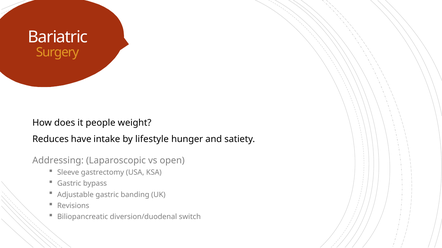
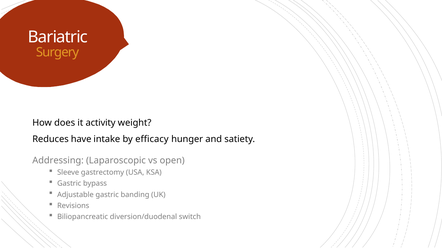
people: people -> activity
lifestyle: lifestyle -> efficacy
